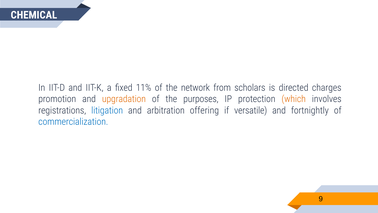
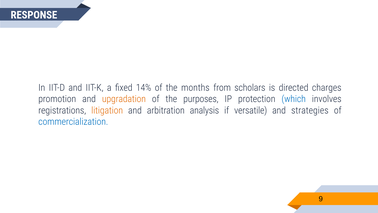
CHEMICAL: CHEMICAL -> RESPONSE
11%: 11% -> 14%
network: network -> months
which colour: orange -> blue
litigation colour: blue -> orange
offering: offering -> analysis
fortnightly: fortnightly -> strategies
